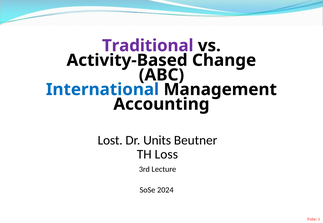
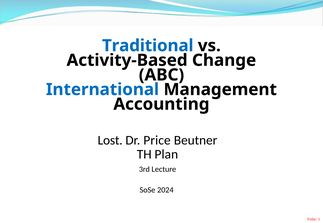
Traditional colour: purple -> blue
Units: Units -> Price
Loss: Loss -> Plan
